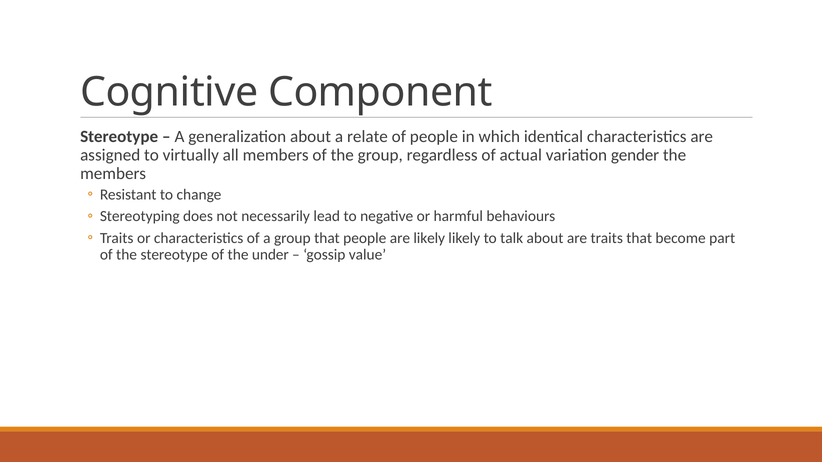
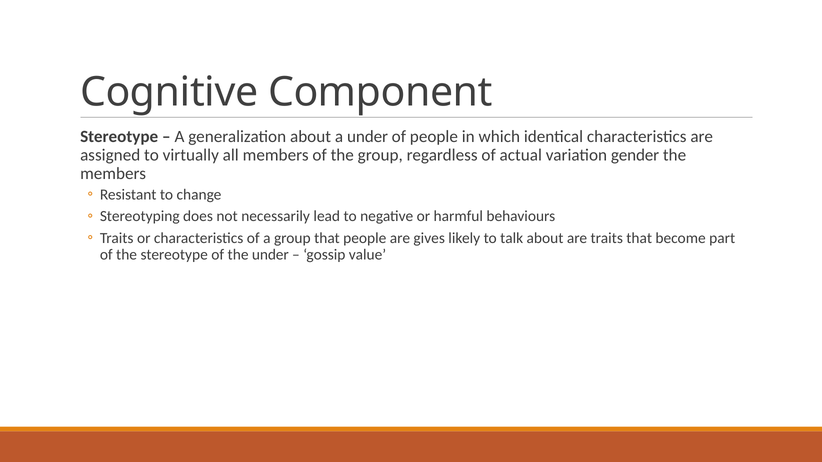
a relate: relate -> under
are likely: likely -> gives
